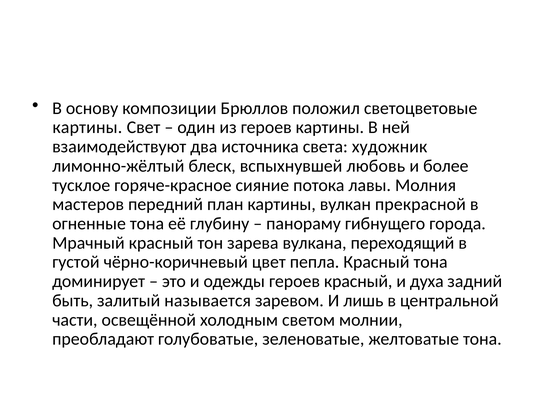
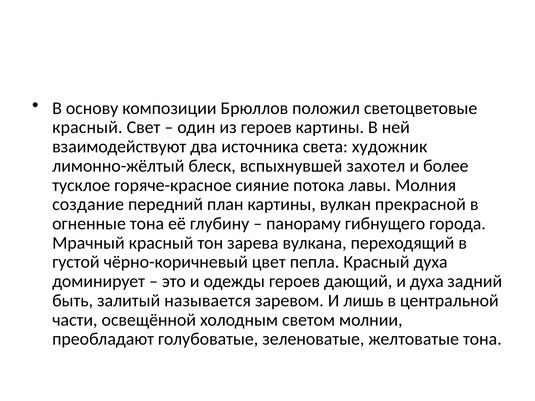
картины at (87, 128): картины -> красный
любовь: любовь -> захотел
мастеров: мастеров -> создание
Красный тона: тона -> духа
героев красный: красный -> дающий
